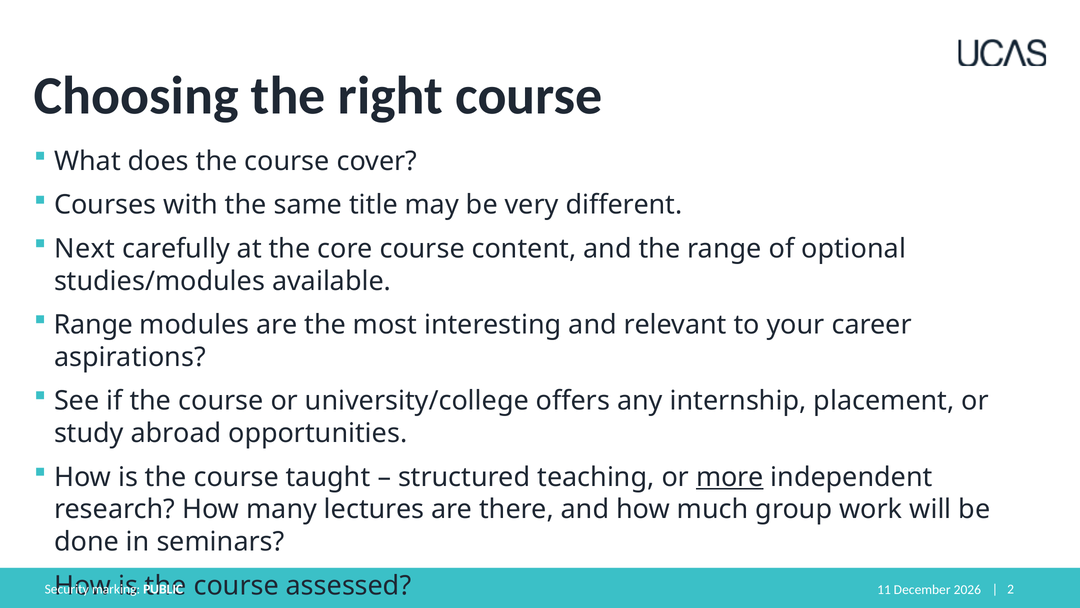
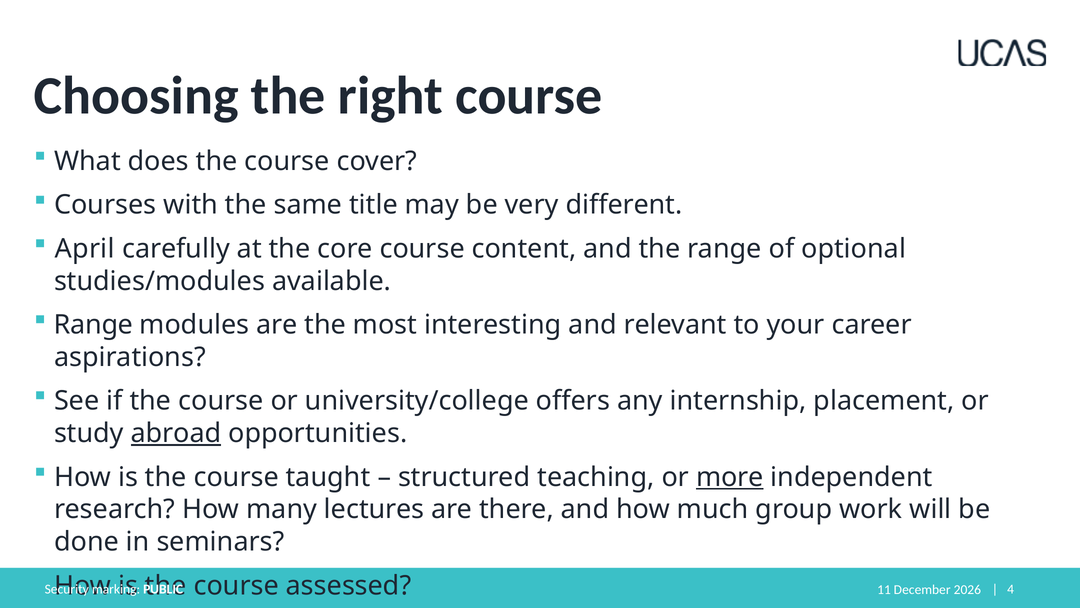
Next: Next -> April
abroad underline: none -> present
2: 2 -> 4
